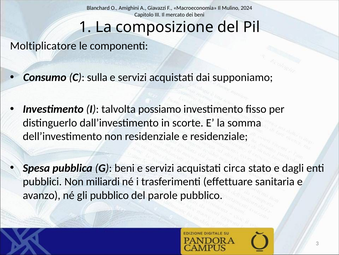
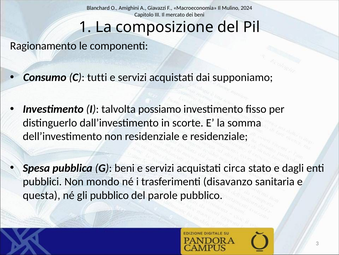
Moltiplicatore: Moltiplicatore -> Ragionamento
sulla: sulla -> tutti
miliardi: miliardi -> mondo
effettuare: effettuare -> disavanzo
avanzo: avanzo -> questa
